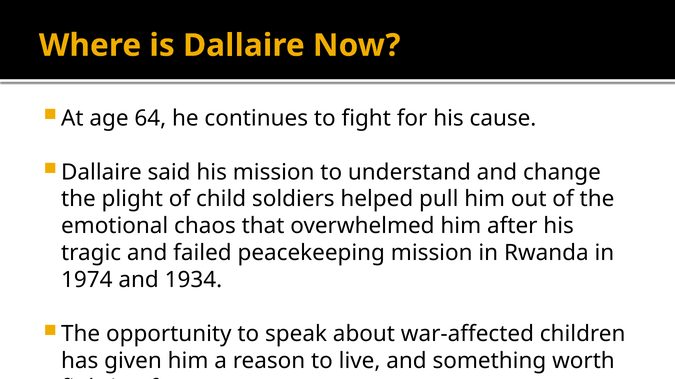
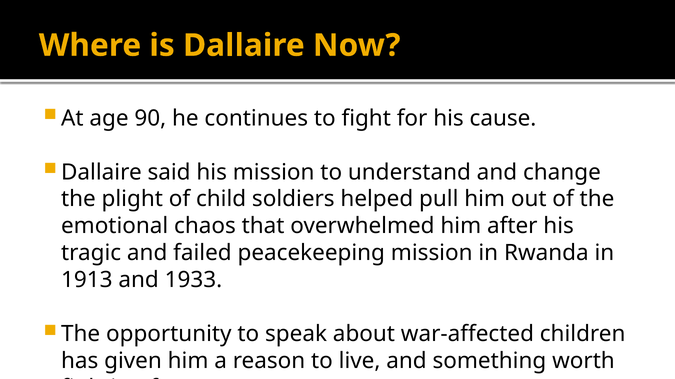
64: 64 -> 90
1974: 1974 -> 1913
1934: 1934 -> 1933
